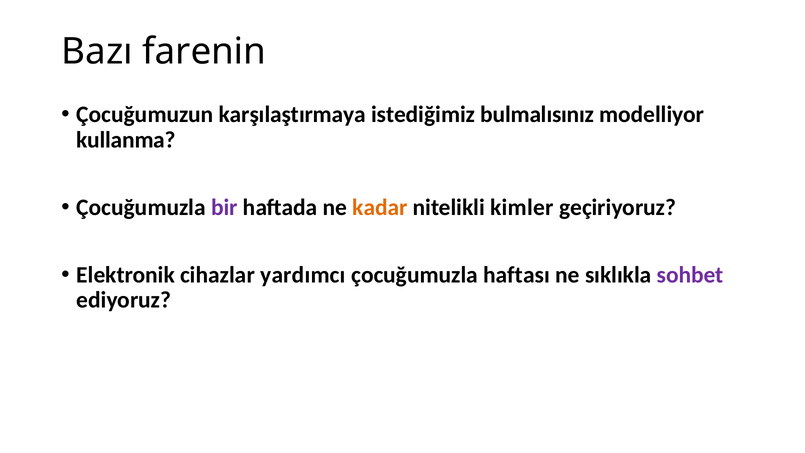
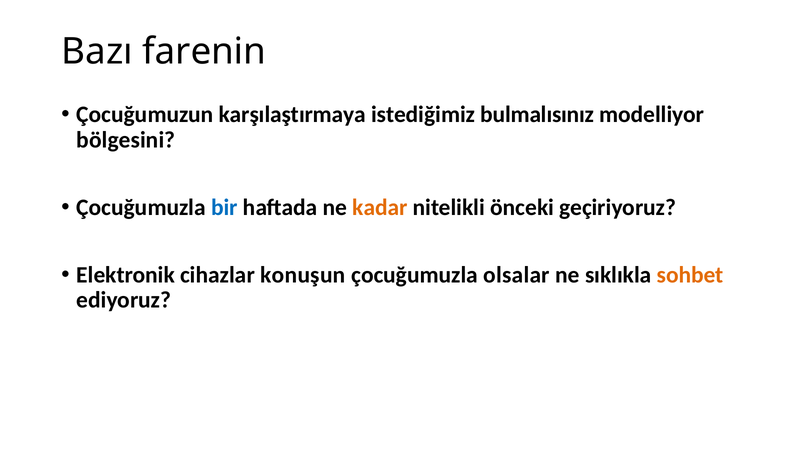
kullanma: kullanma -> bölgesini
bir colour: purple -> blue
kimler: kimler -> önceki
yardımcı: yardımcı -> konuşun
haftası: haftası -> olsalar
sohbet colour: purple -> orange
